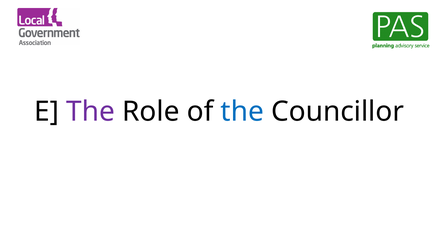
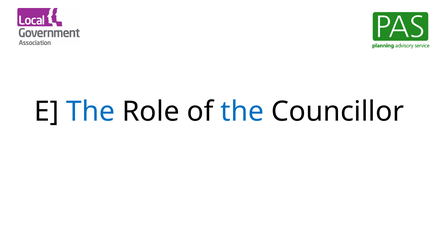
The at (91, 111) colour: purple -> blue
